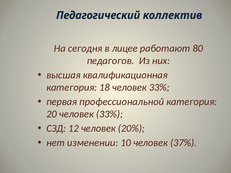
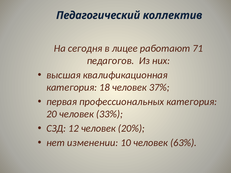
80: 80 -> 71
18 человек 33%: 33% -> 37%
профессиональной: профессиональной -> профессиональных
37%: 37% -> 63%
